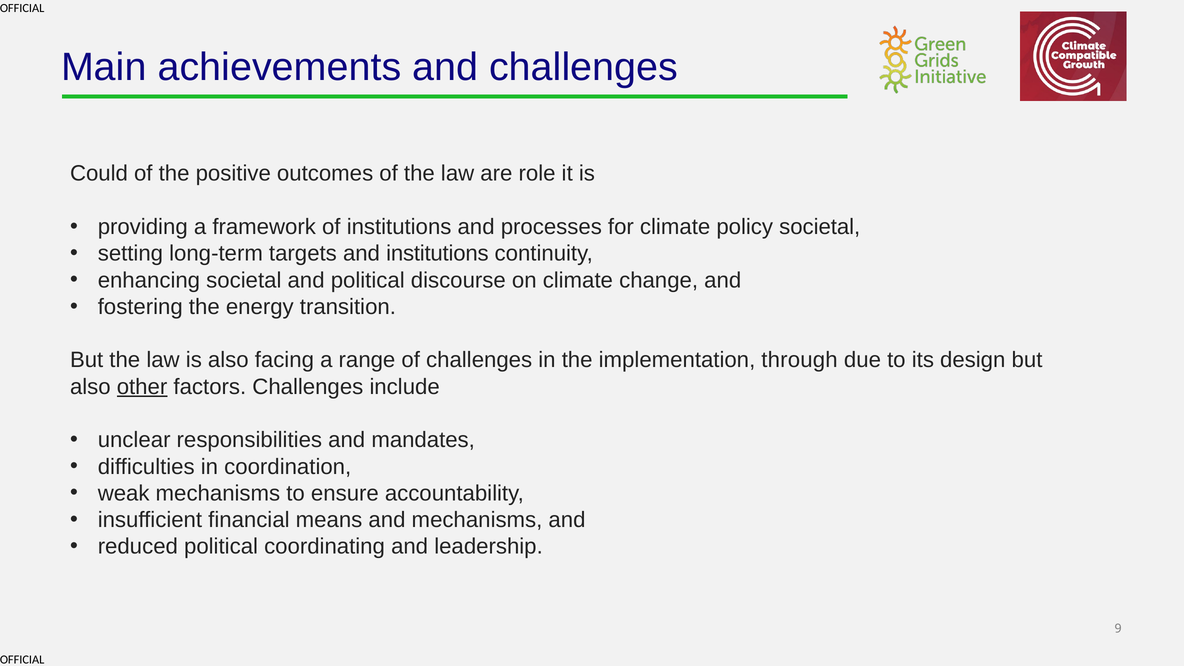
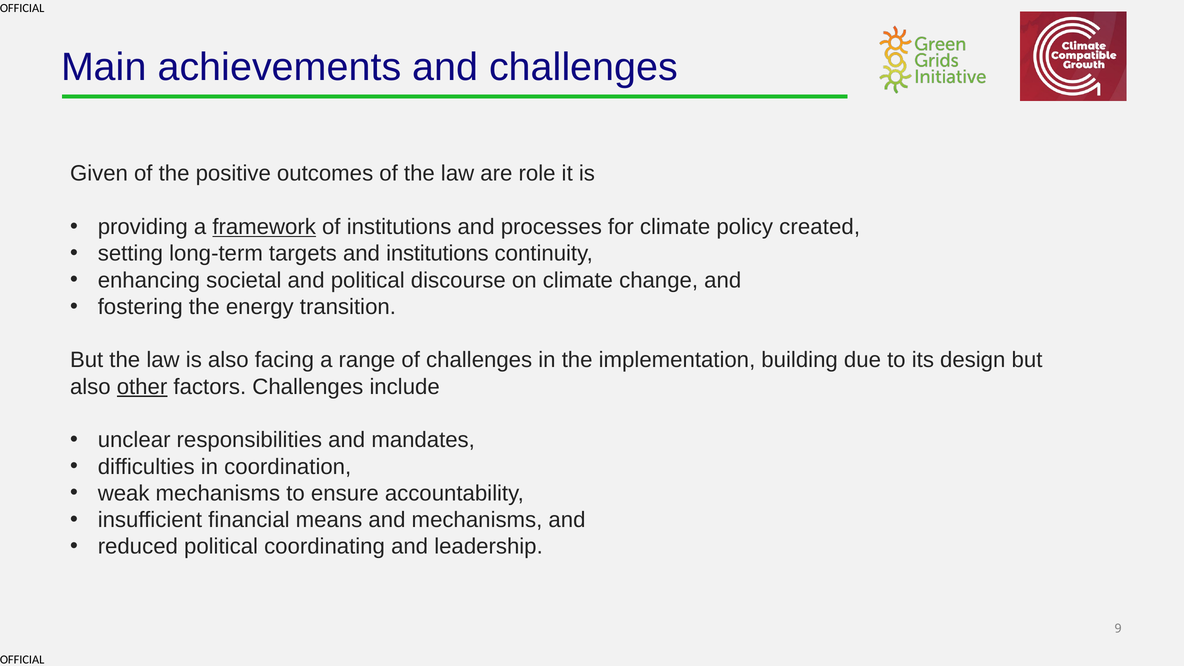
Could: Could -> Given
framework underline: none -> present
policy societal: societal -> created
through: through -> building
